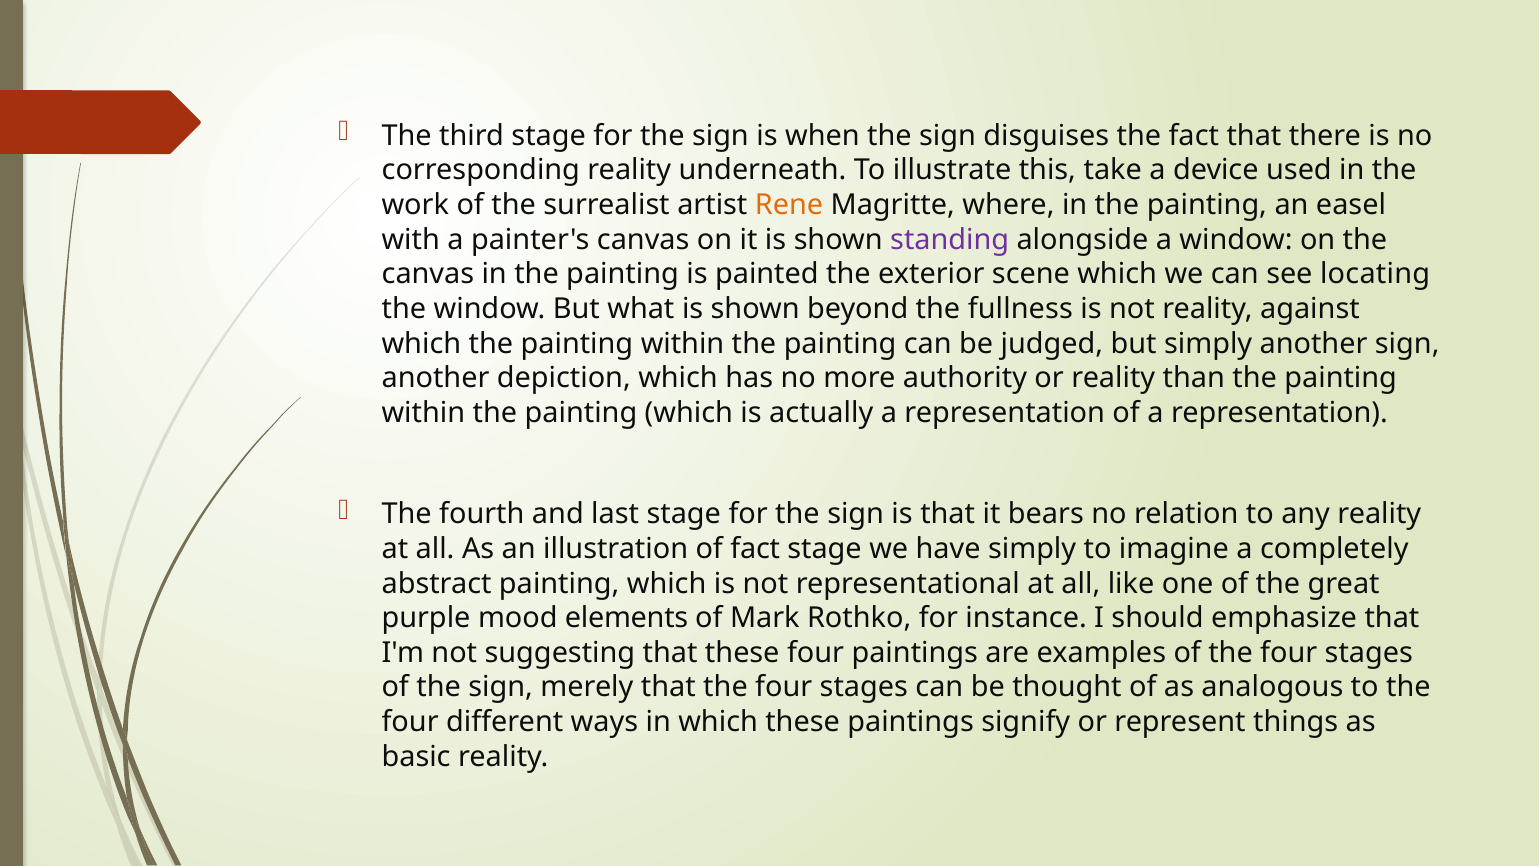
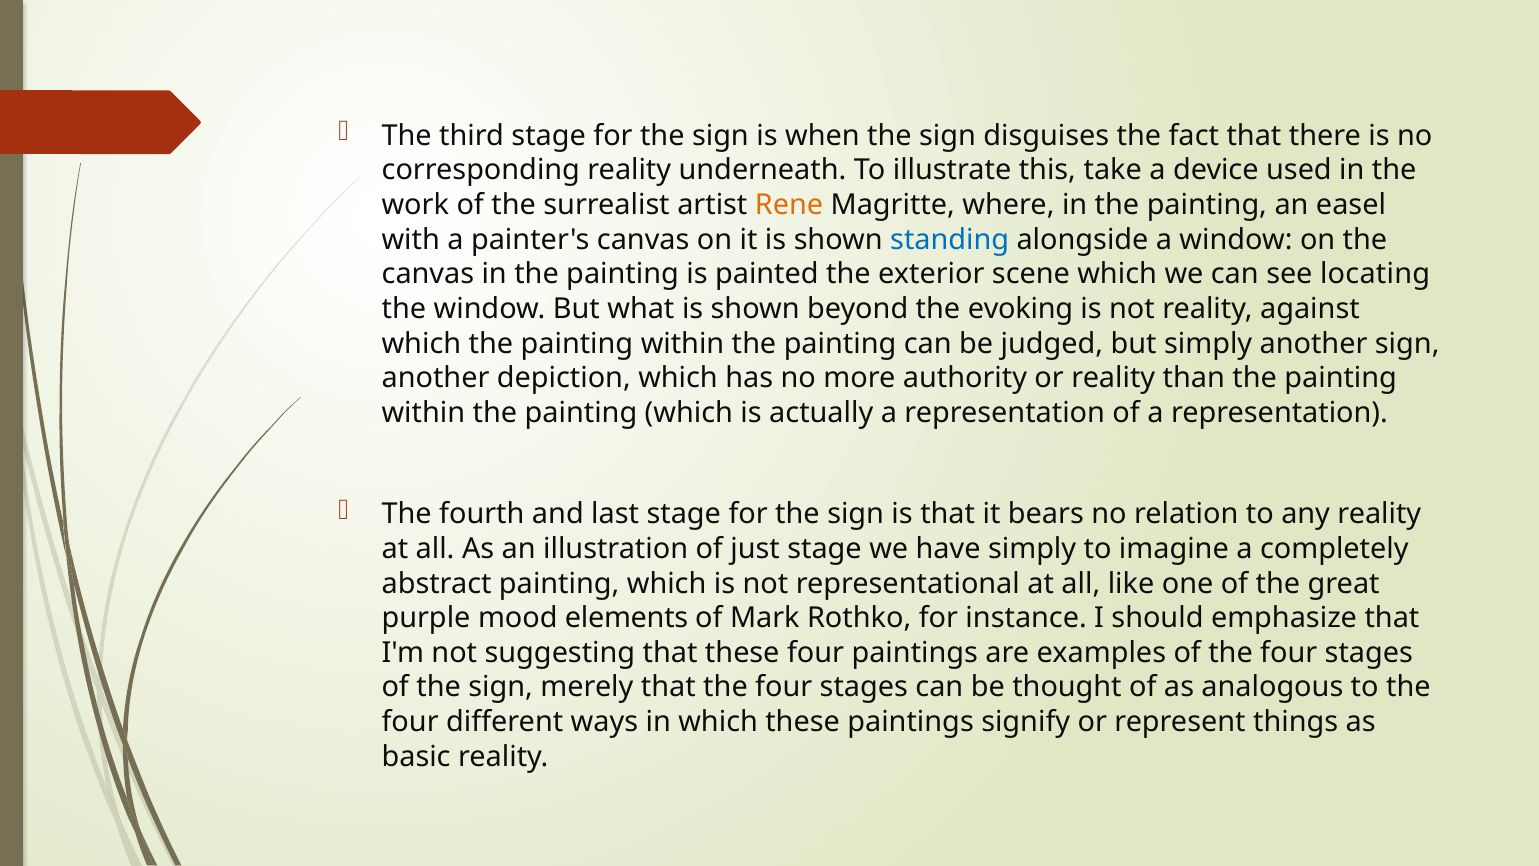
standing colour: purple -> blue
fullness: fullness -> evoking
of fact: fact -> just
